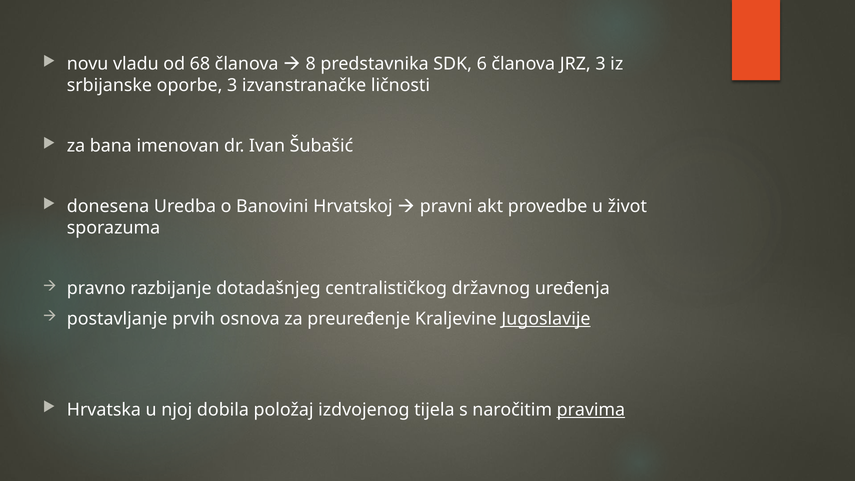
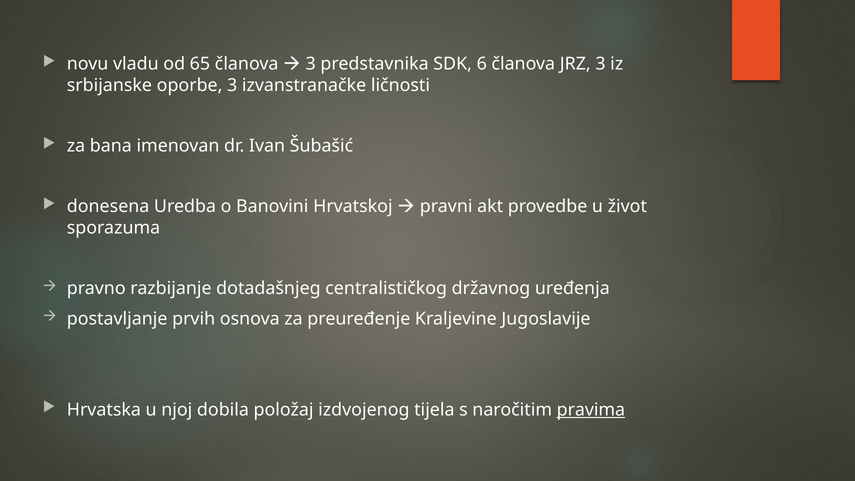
68: 68 -> 65
8 at (311, 64): 8 -> 3
Jugoslavije underline: present -> none
